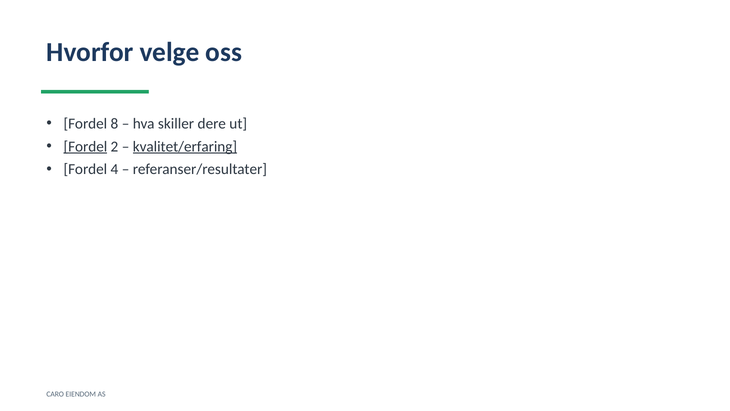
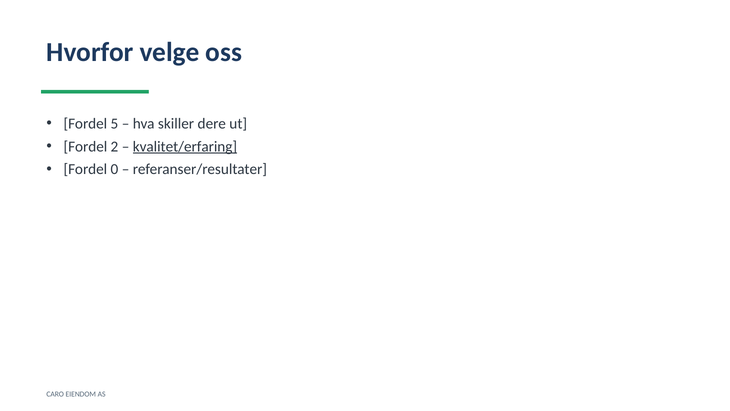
8: 8 -> 5
Fordel at (85, 146) underline: present -> none
4: 4 -> 0
